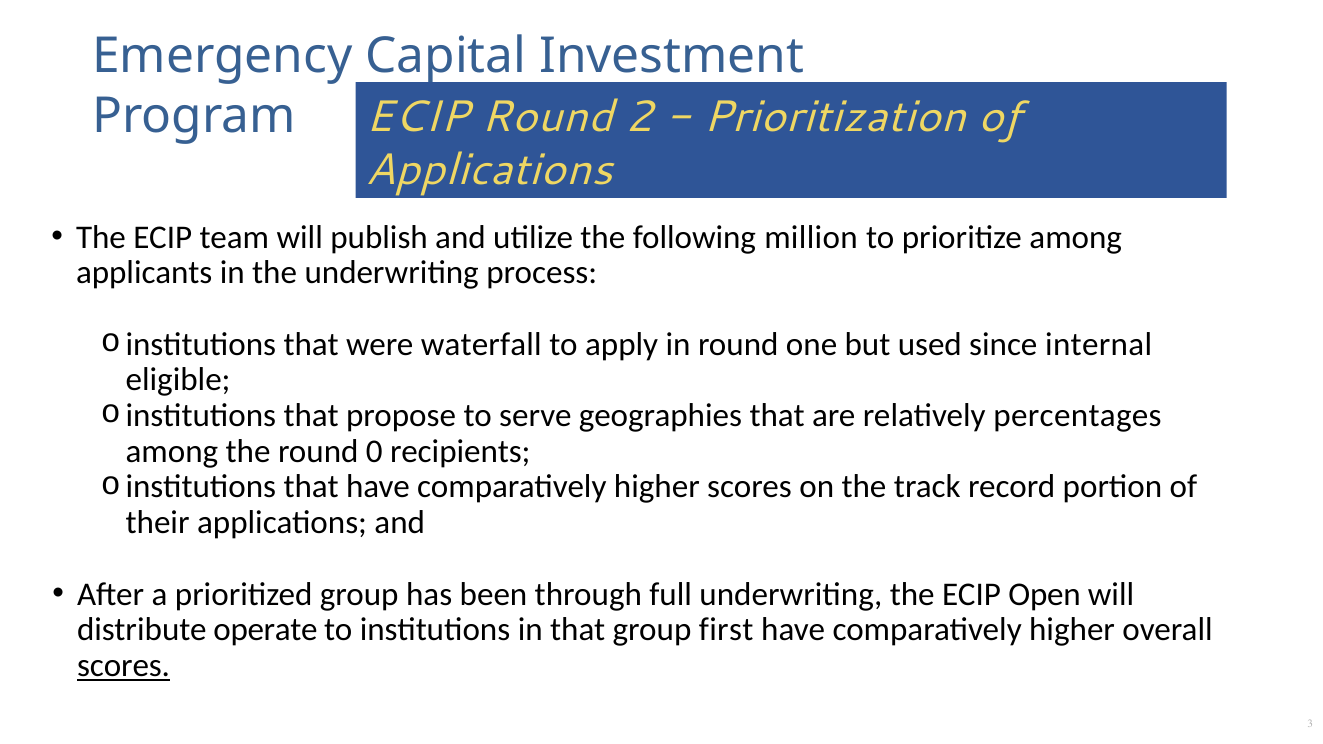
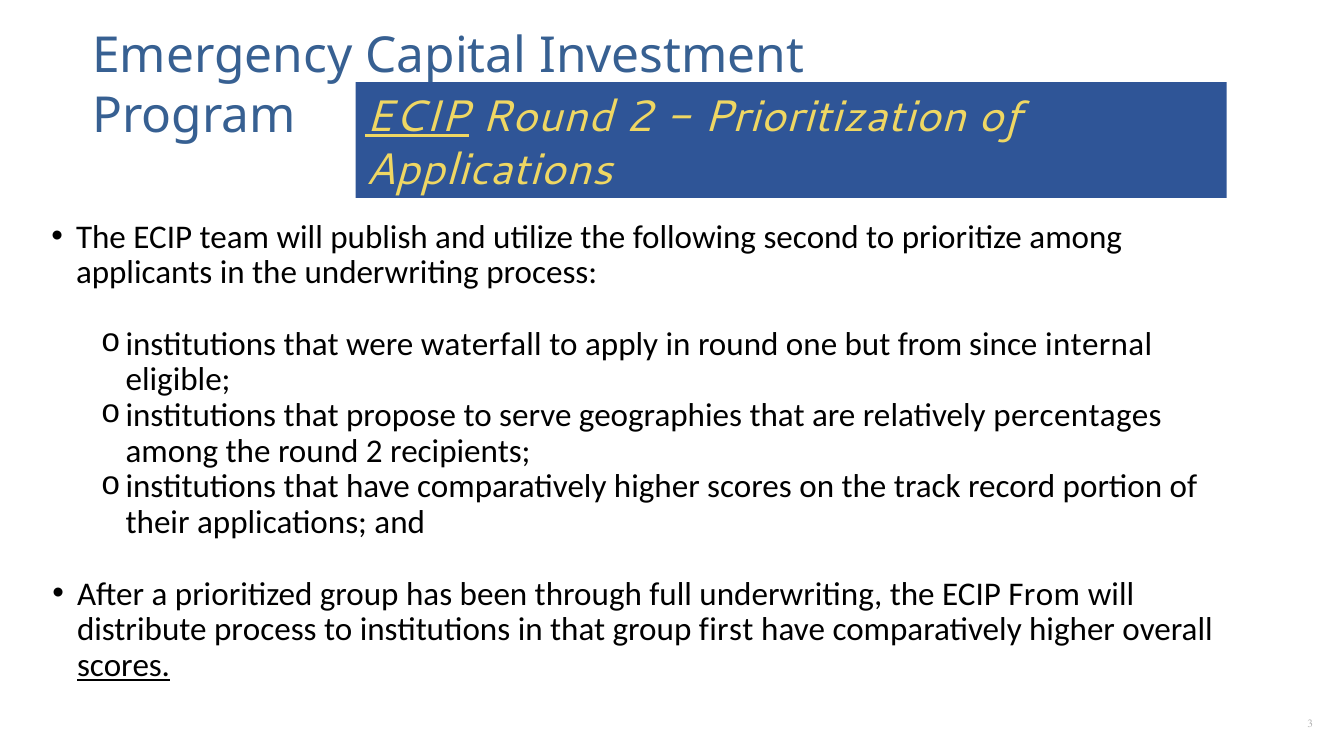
ECIP at (417, 117) underline: none -> present
million: million -> second
but used: used -> from
the round 0: 0 -> 2
ECIP Open: Open -> From
distribute operate: operate -> process
